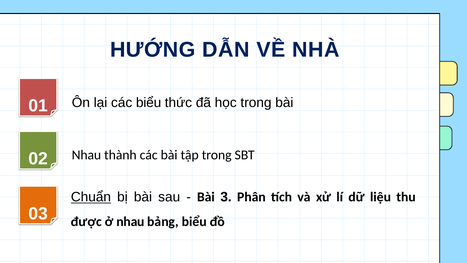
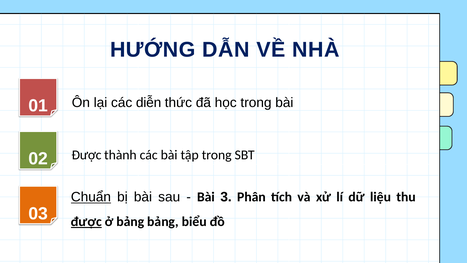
các biểu: biểu -> diễn
Nhau at (86, 155): Nhau -> Được
được at (86, 221) underline: none -> present
ở nhau: nhau -> bảng
